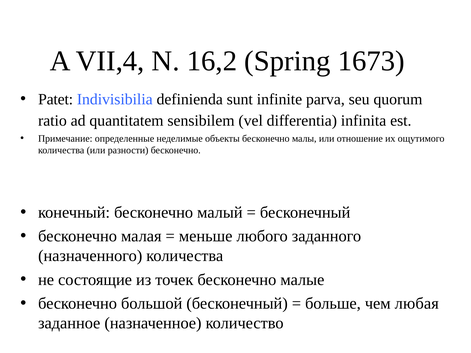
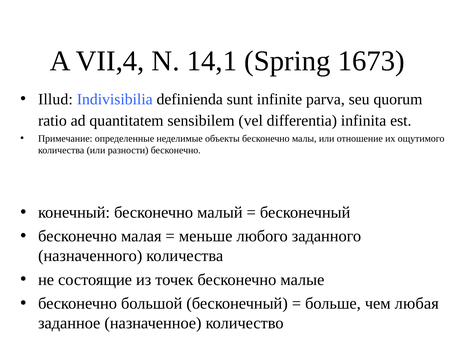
16,2: 16,2 -> 14,1
Patet: Patet -> Illud
